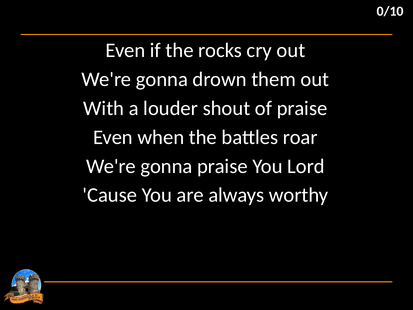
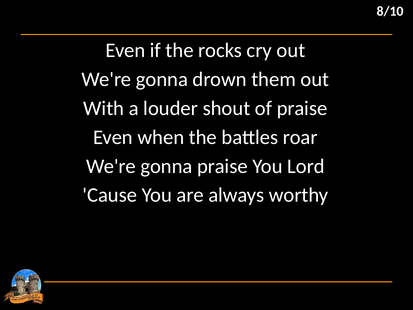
0/10: 0/10 -> 8/10
